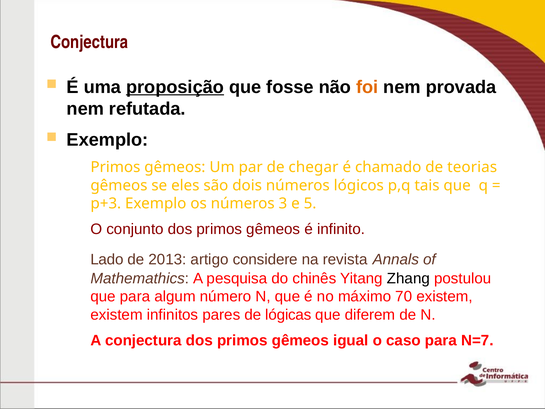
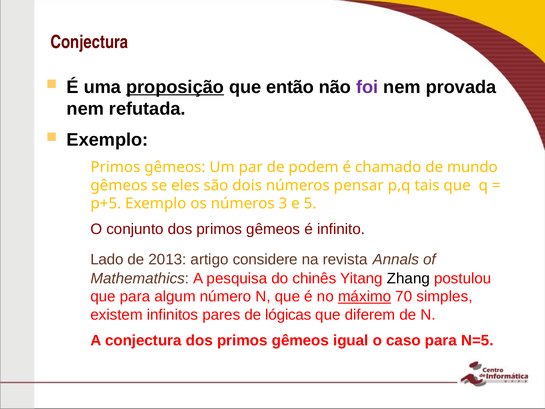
fosse: fosse -> então
foi colour: orange -> purple
chegar: chegar -> podem
teorias: teorias -> mundo
lógicos: lógicos -> pensar
p+3: p+3 -> p+5
máximo underline: none -> present
70 existem: existem -> simples
N=7: N=7 -> N=5
